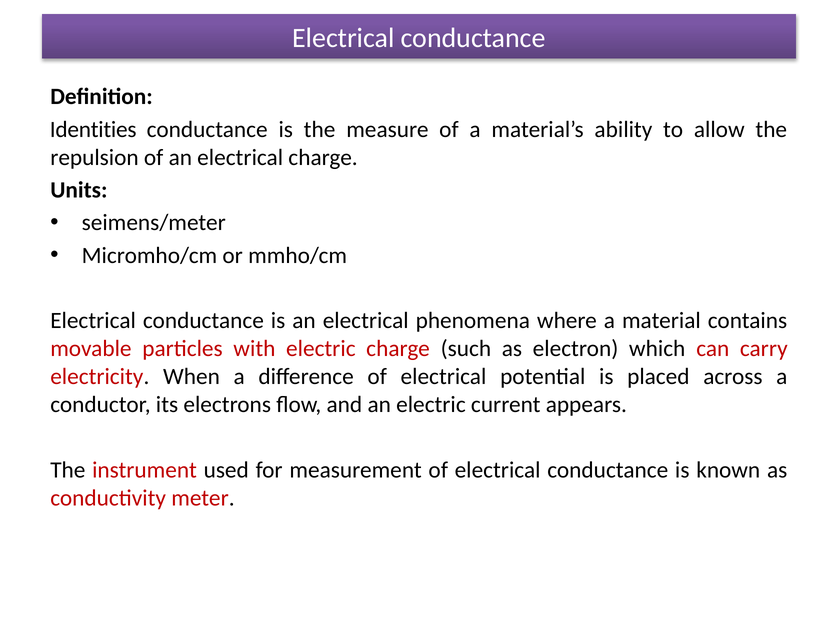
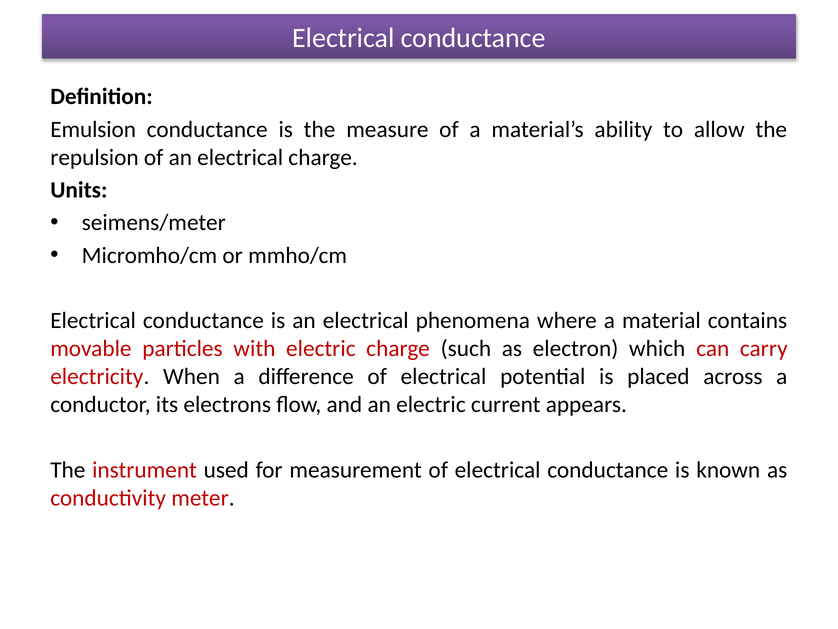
Identities: Identities -> Emulsion
